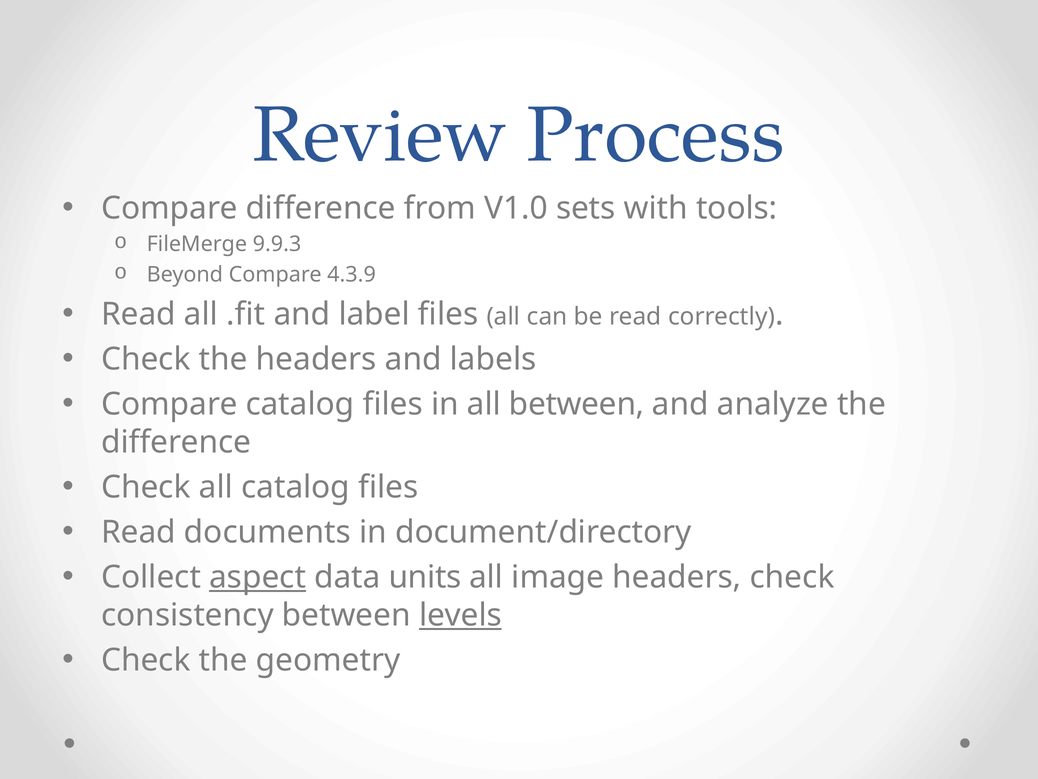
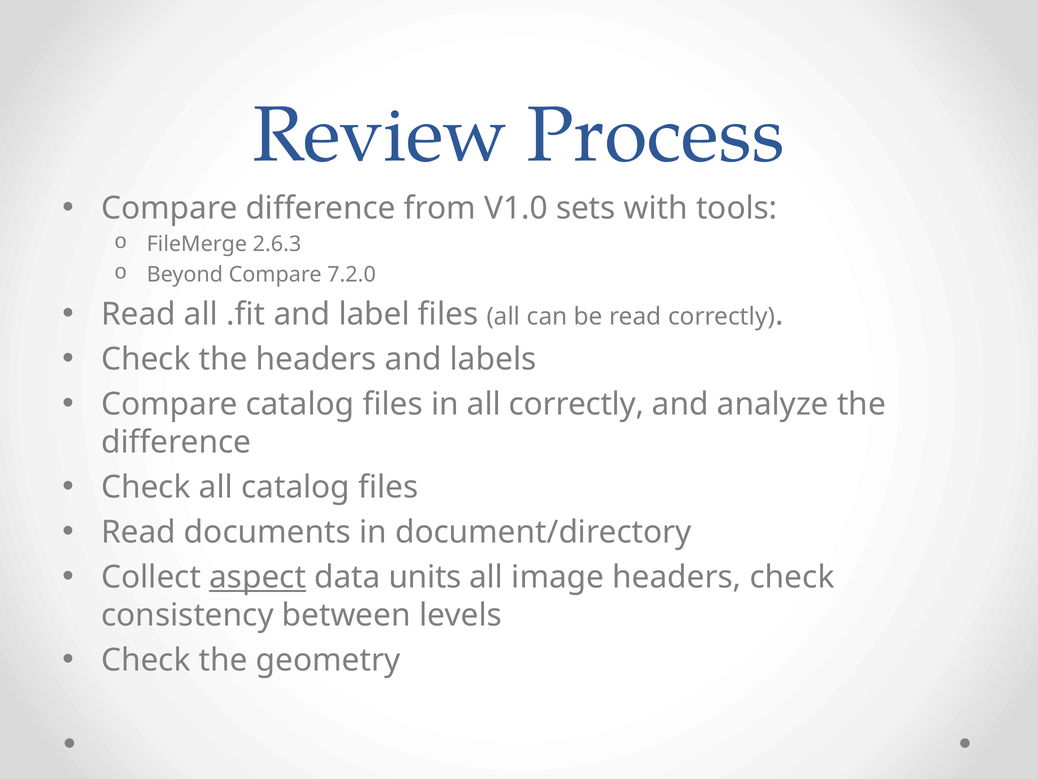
9.9.3: 9.9.3 -> 2.6.3
4.3.9: 4.3.9 -> 7.2.0
all between: between -> correctly
levels underline: present -> none
